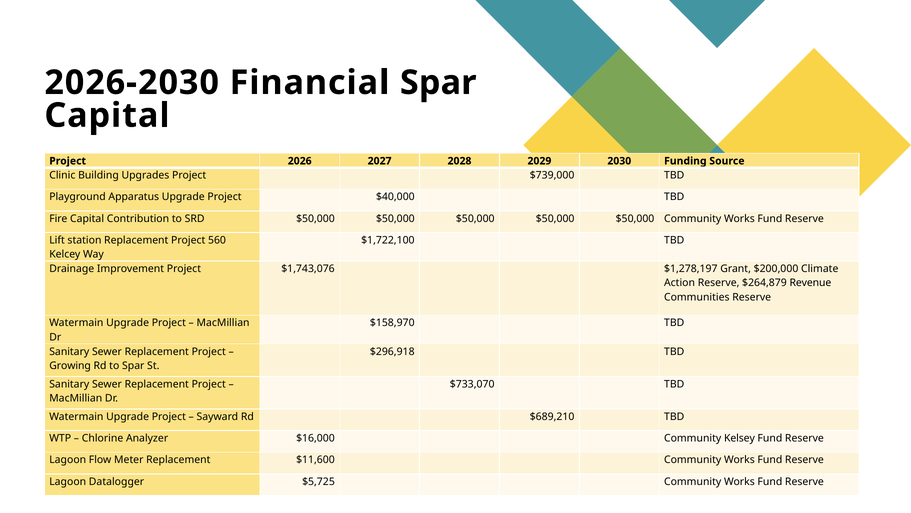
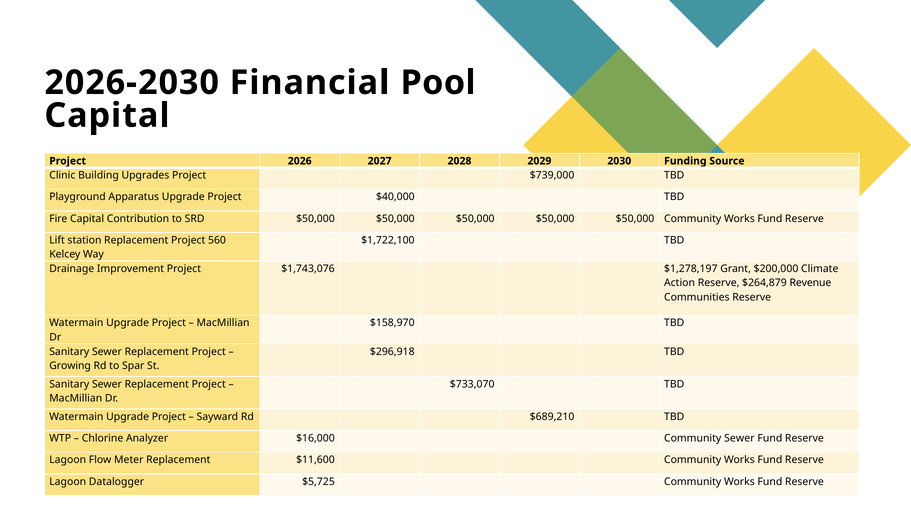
Financial Spar: Spar -> Pool
Community Kelsey: Kelsey -> Sewer
